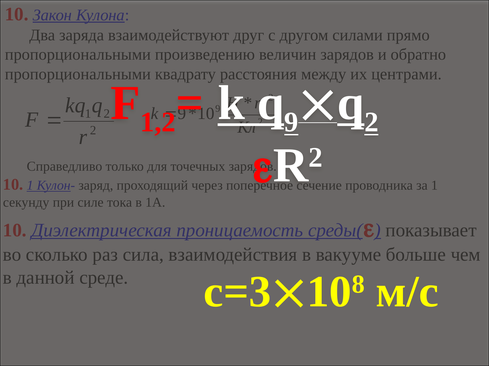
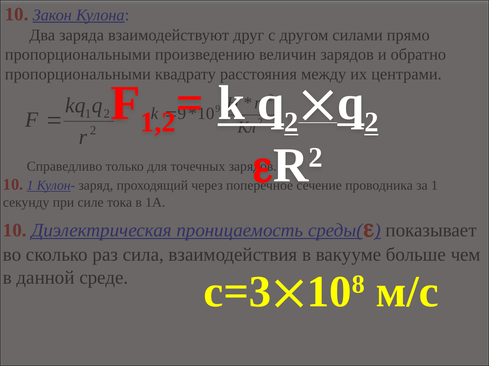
9 at (291, 122): 9 -> 2
